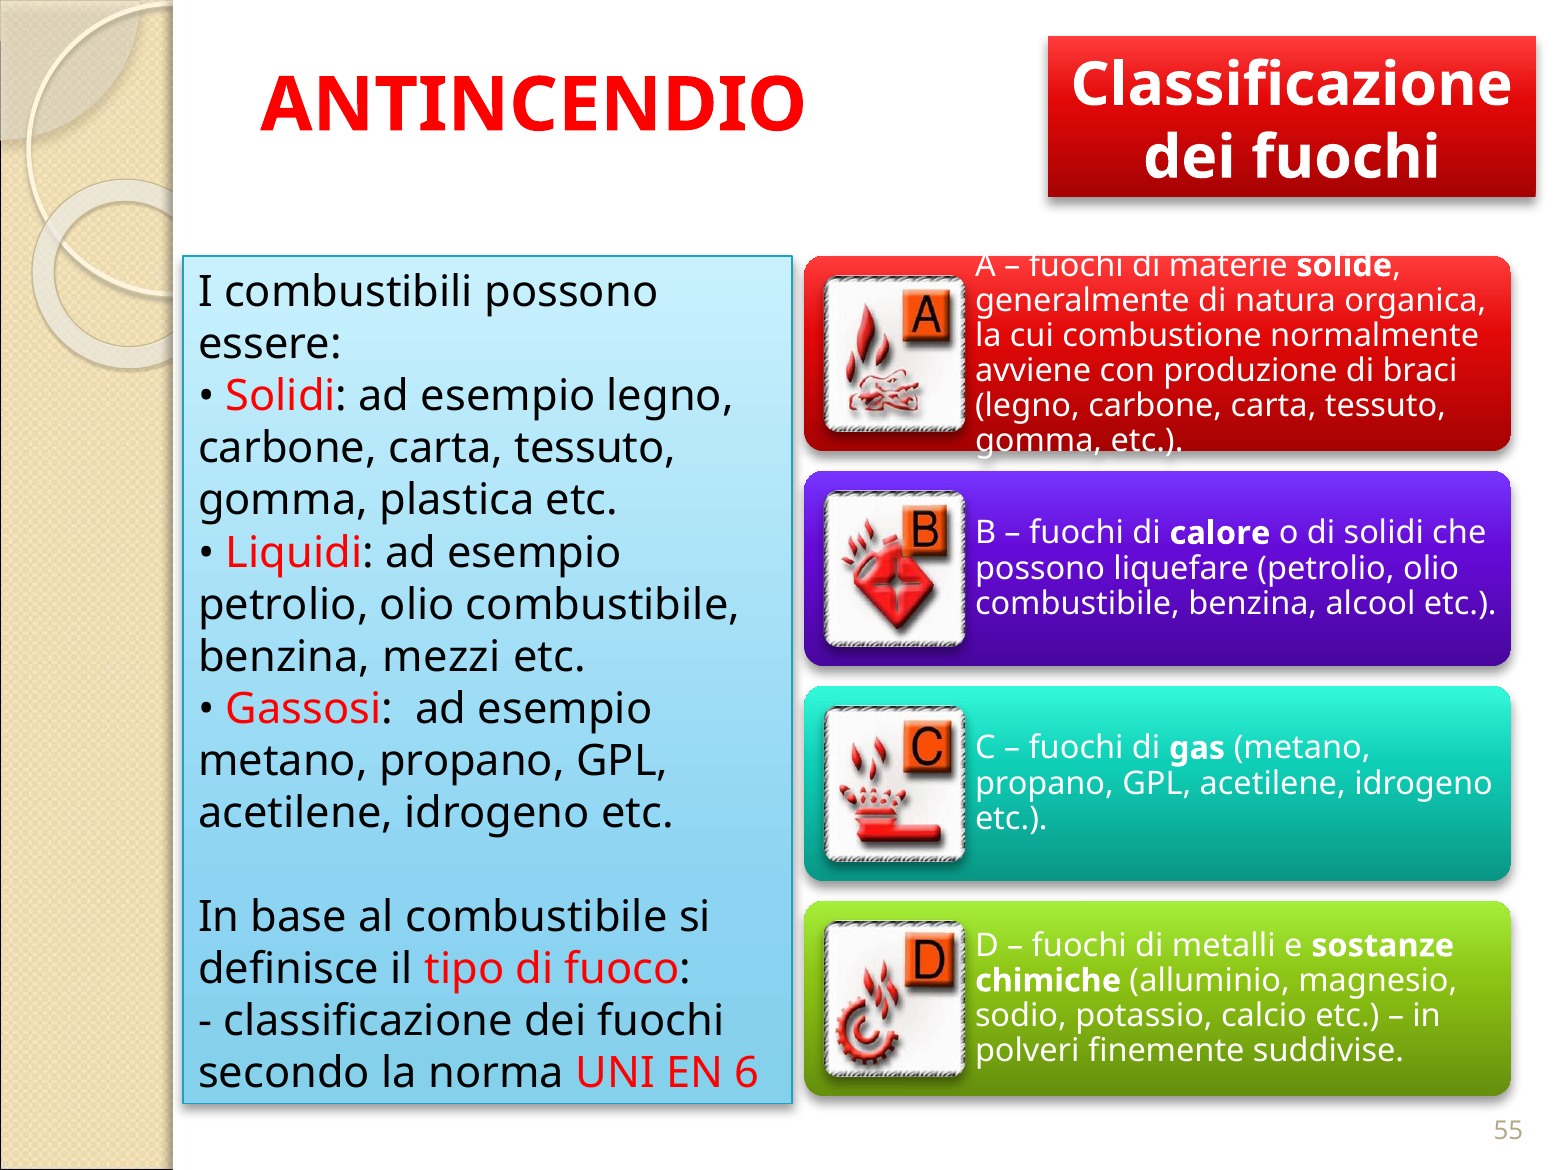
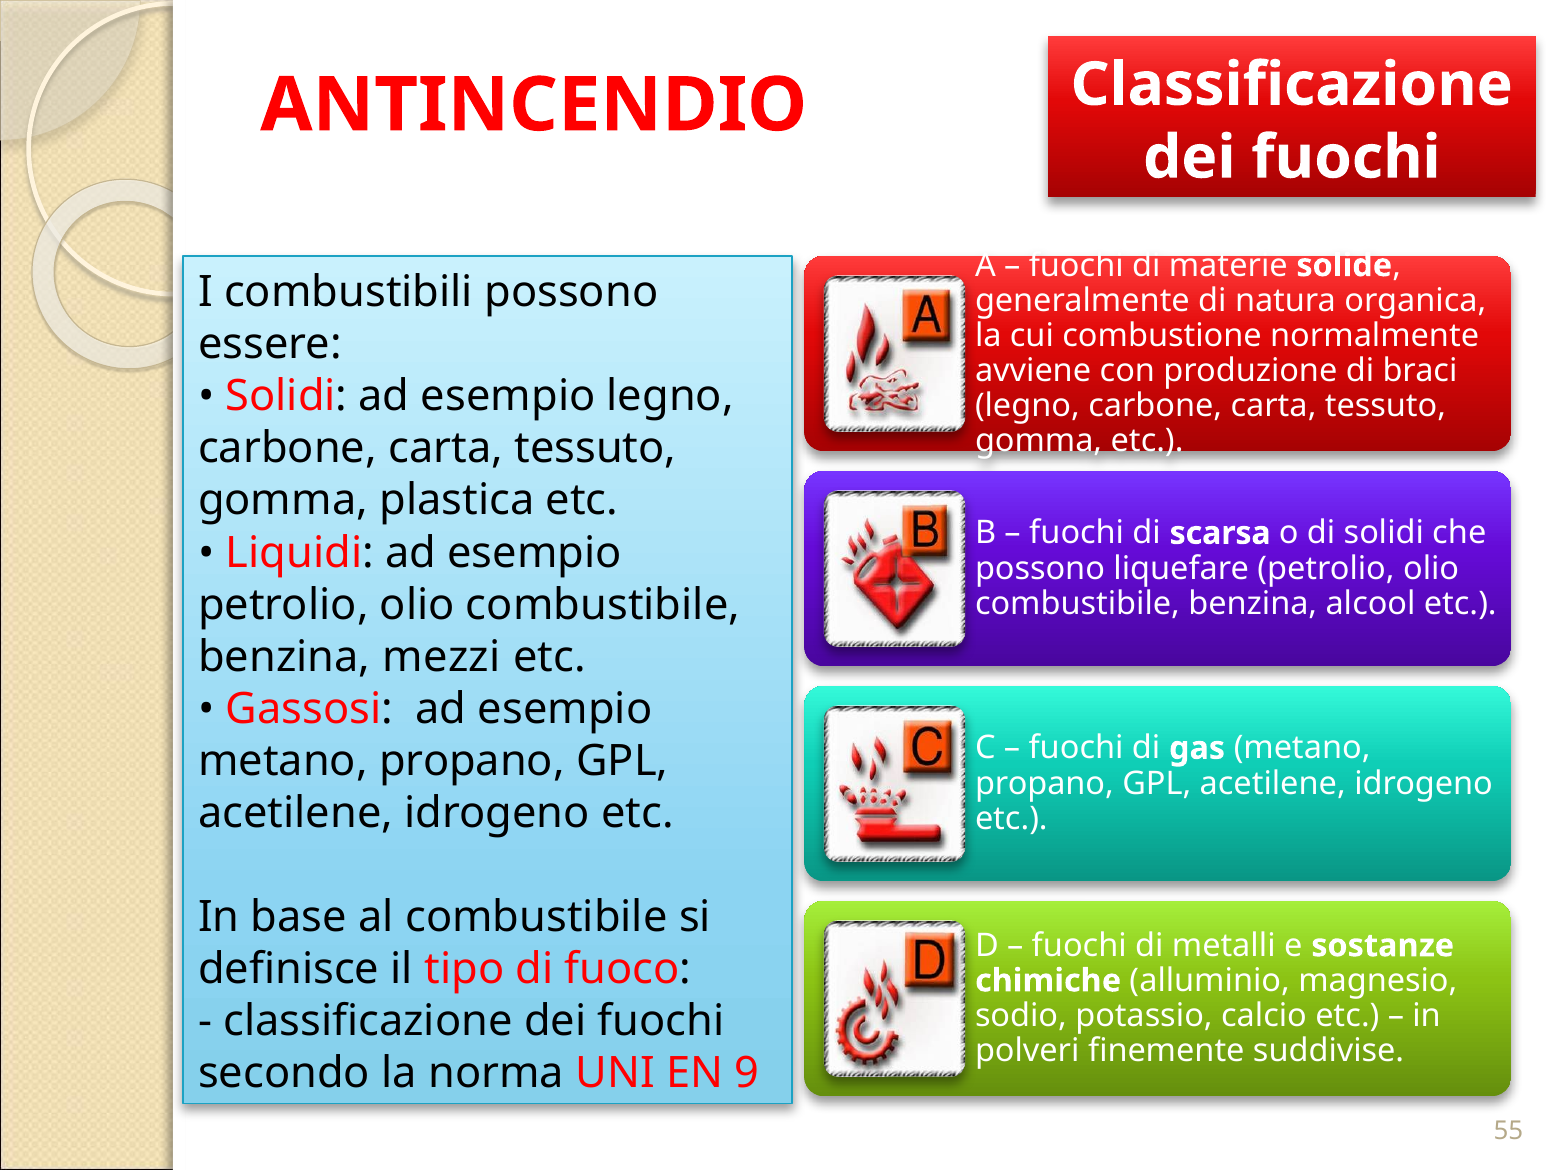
calore: calore -> scarsa
6: 6 -> 9
